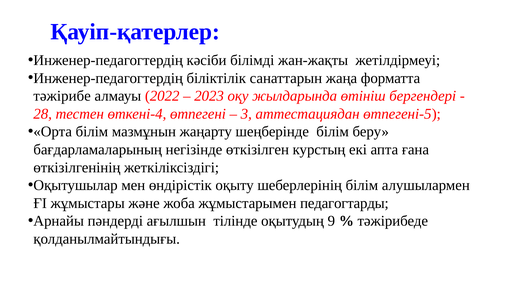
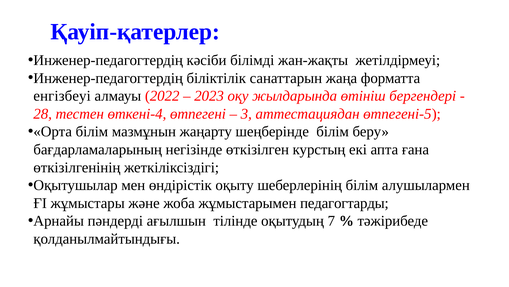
тәжірибе: тәжірибе -> енгізбеуі
9: 9 -> 7
